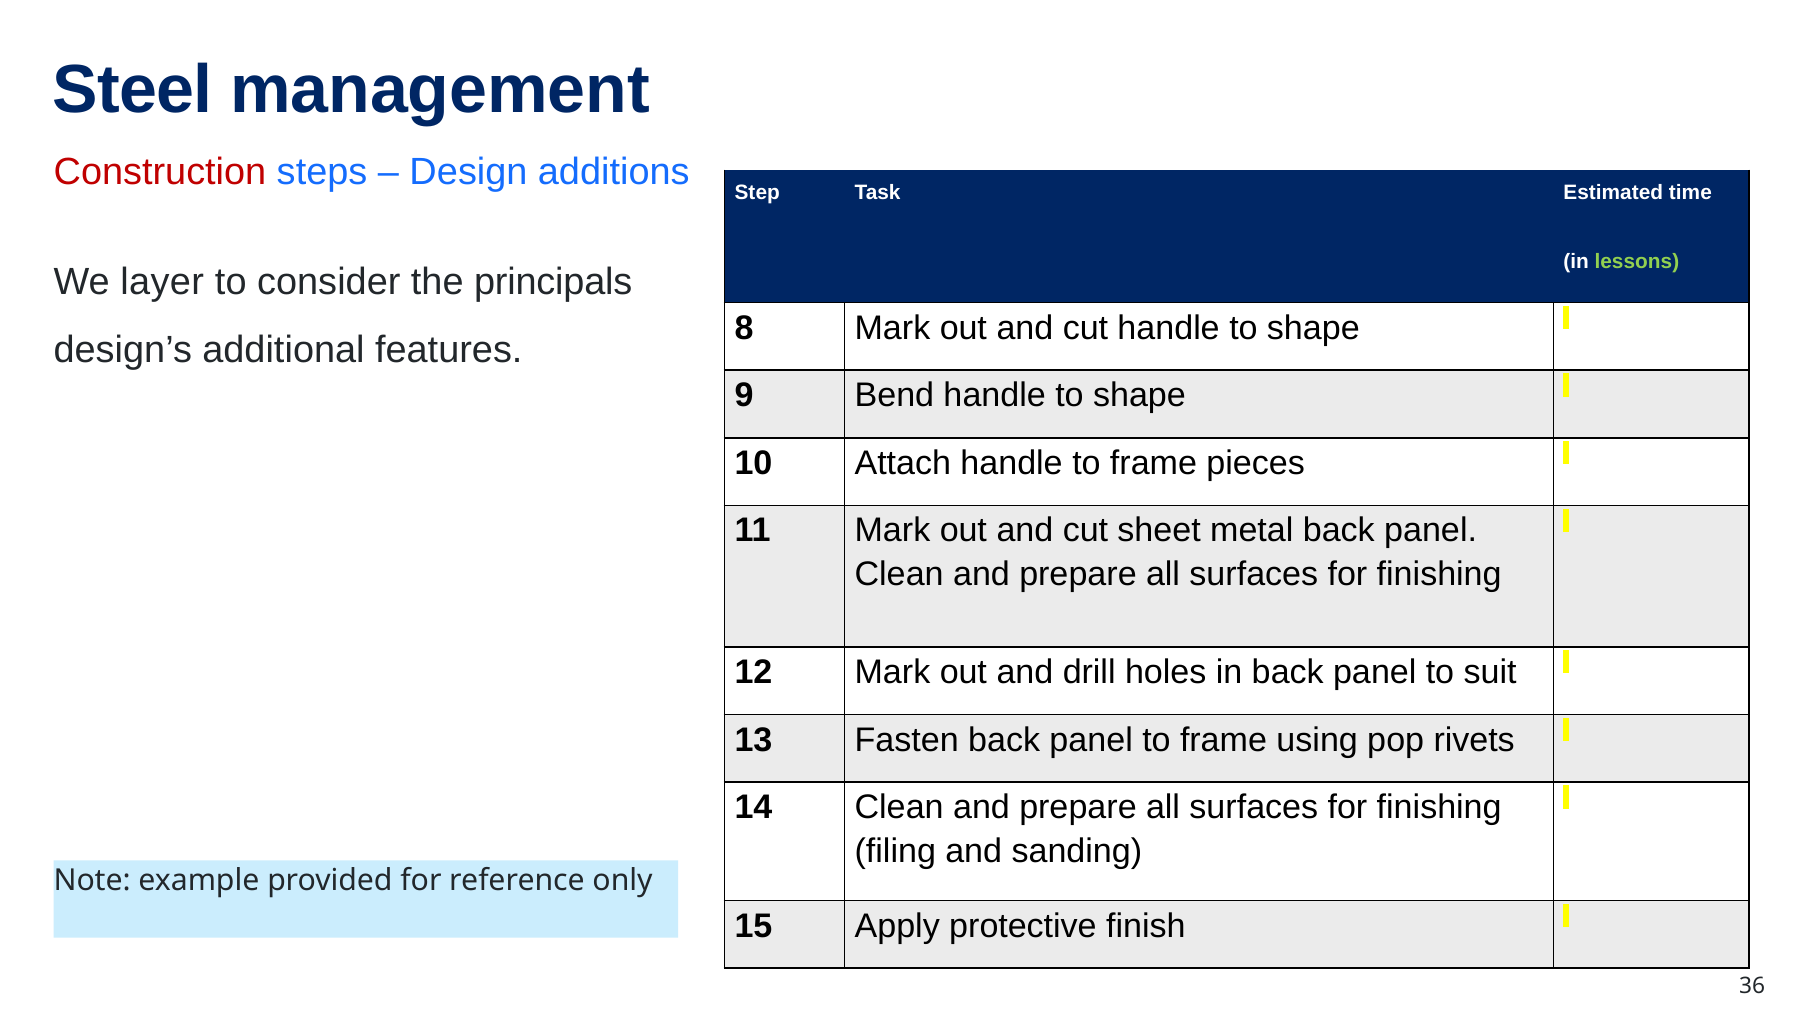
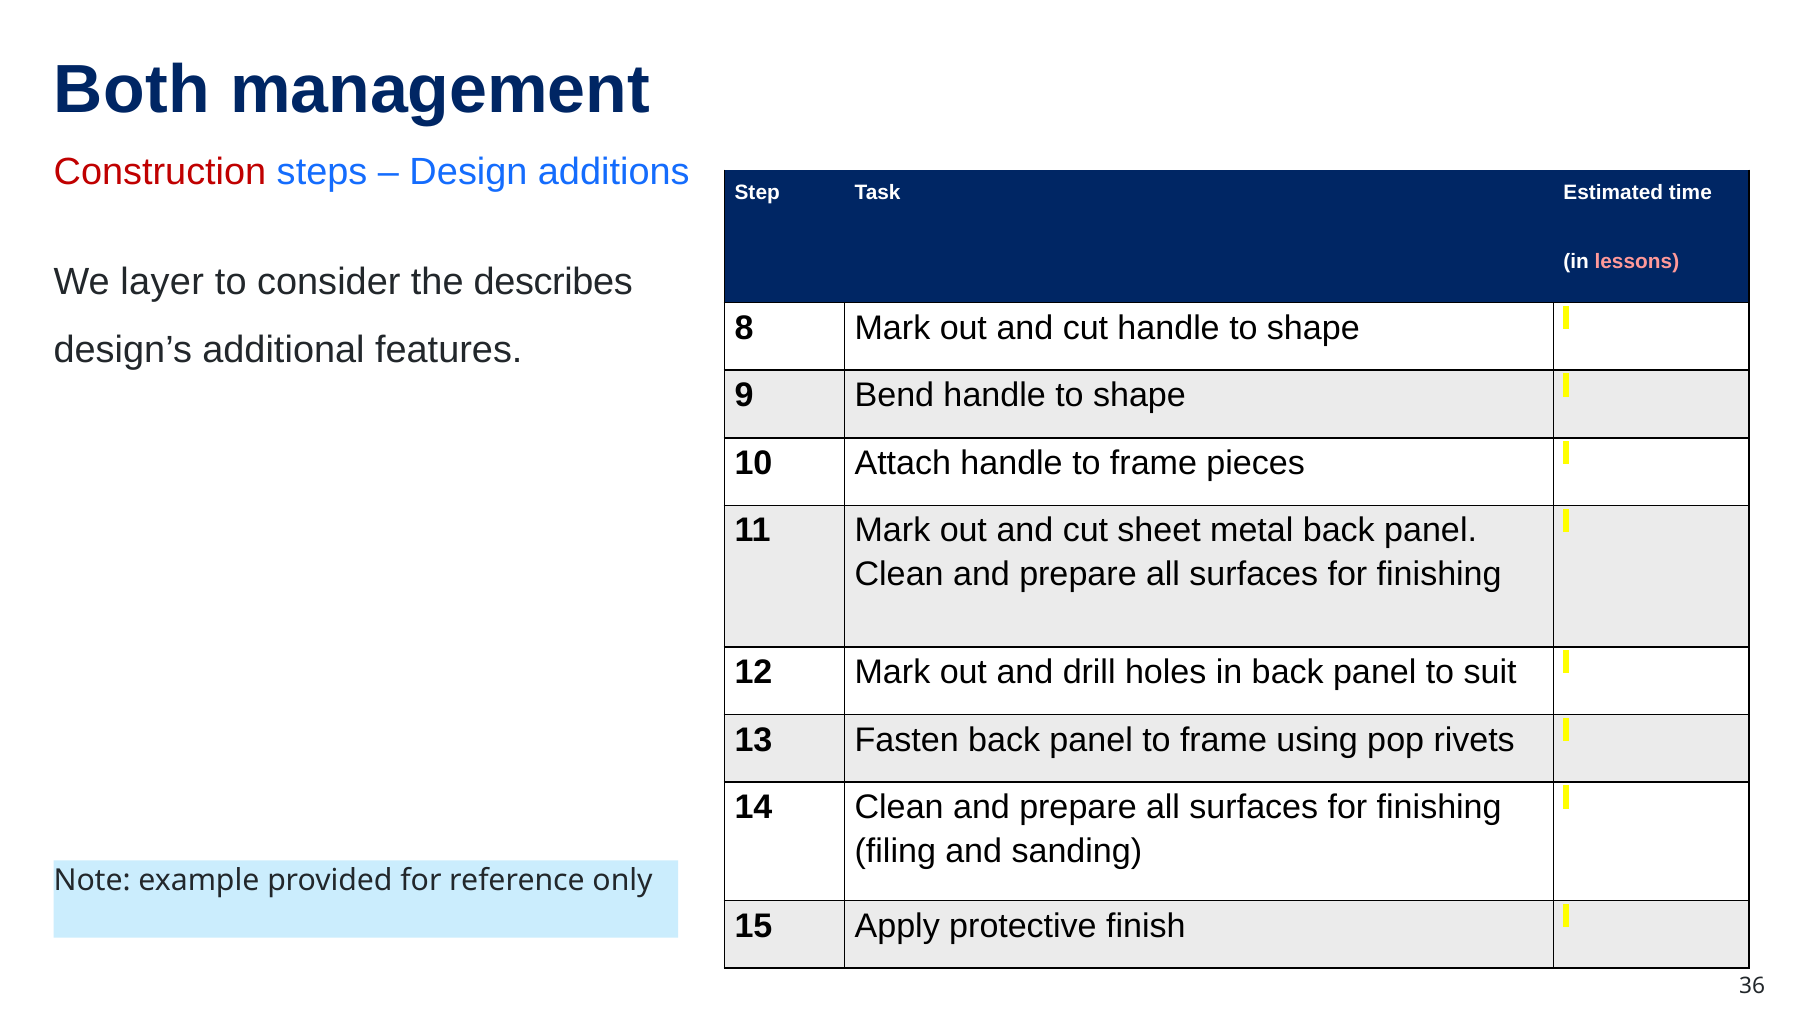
Steel: Steel -> Both
lessons colour: light green -> pink
principals: principals -> describes
